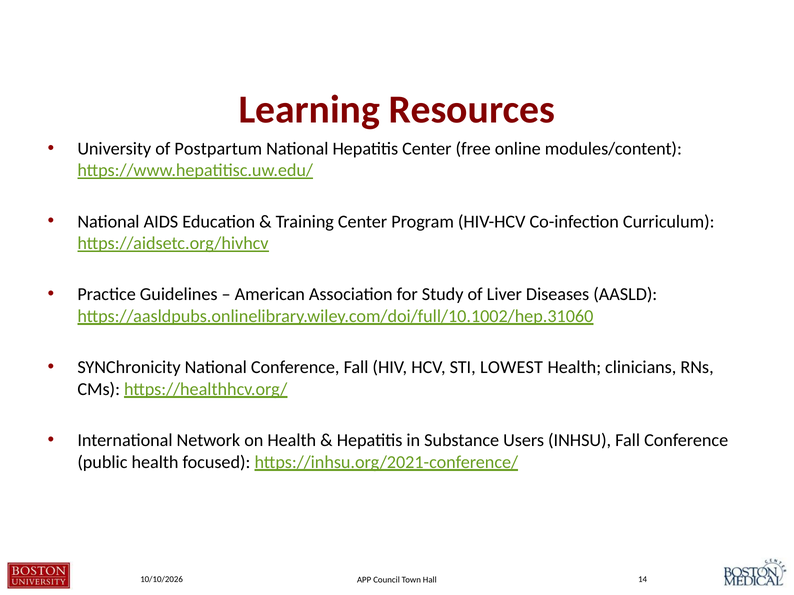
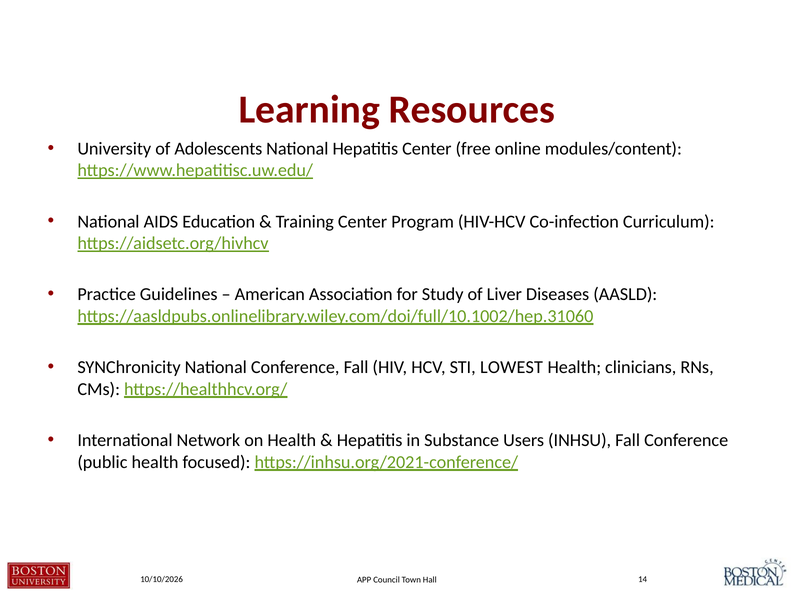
Postpartum: Postpartum -> Adolescents
